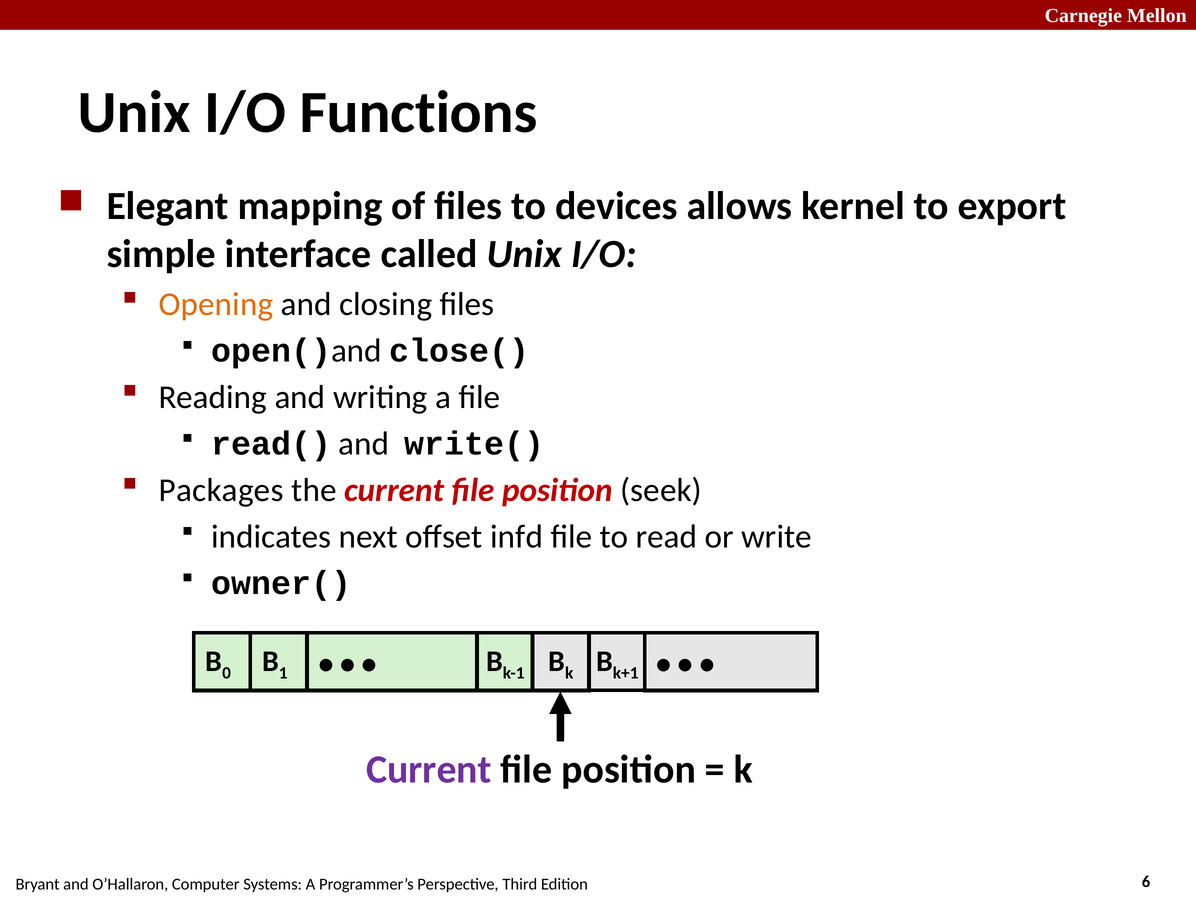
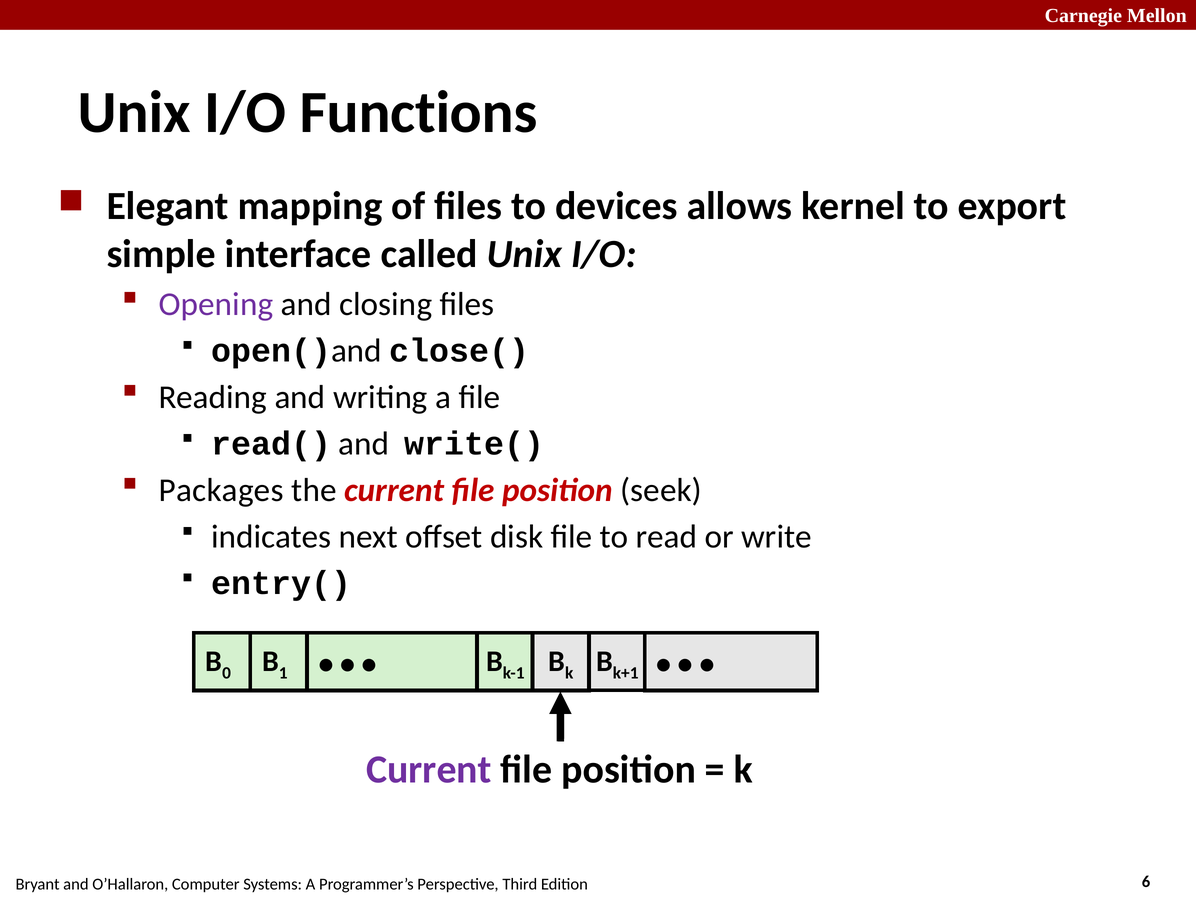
Opening colour: orange -> purple
infd: infd -> disk
owner(: owner( -> entry(
